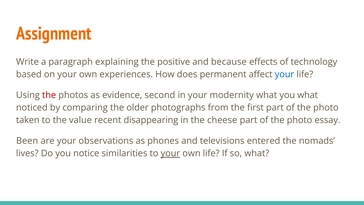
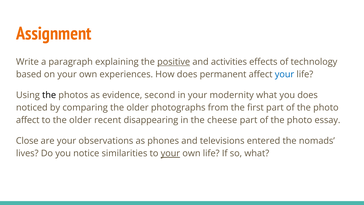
positive underline: none -> present
because: because -> activities
the at (49, 95) colour: red -> black
you what: what -> does
taken at (28, 120): taken -> affect
to the value: value -> older
Been: Been -> Close
